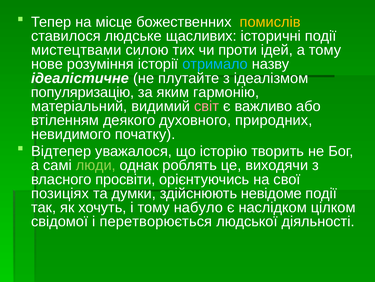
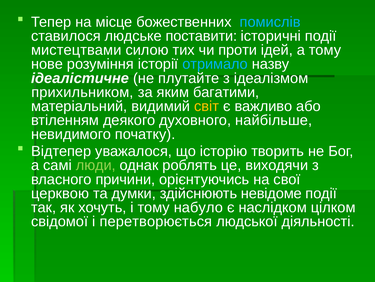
помислів colour: yellow -> light blue
щасливих: щасливих -> поставити
популяризацію: популяризацію -> прихильником
гармонію: гармонію -> багатими
світ colour: pink -> yellow
природних: природних -> найбільше
просвіти: просвіти -> причини
позиціях: позиціях -> церквою
